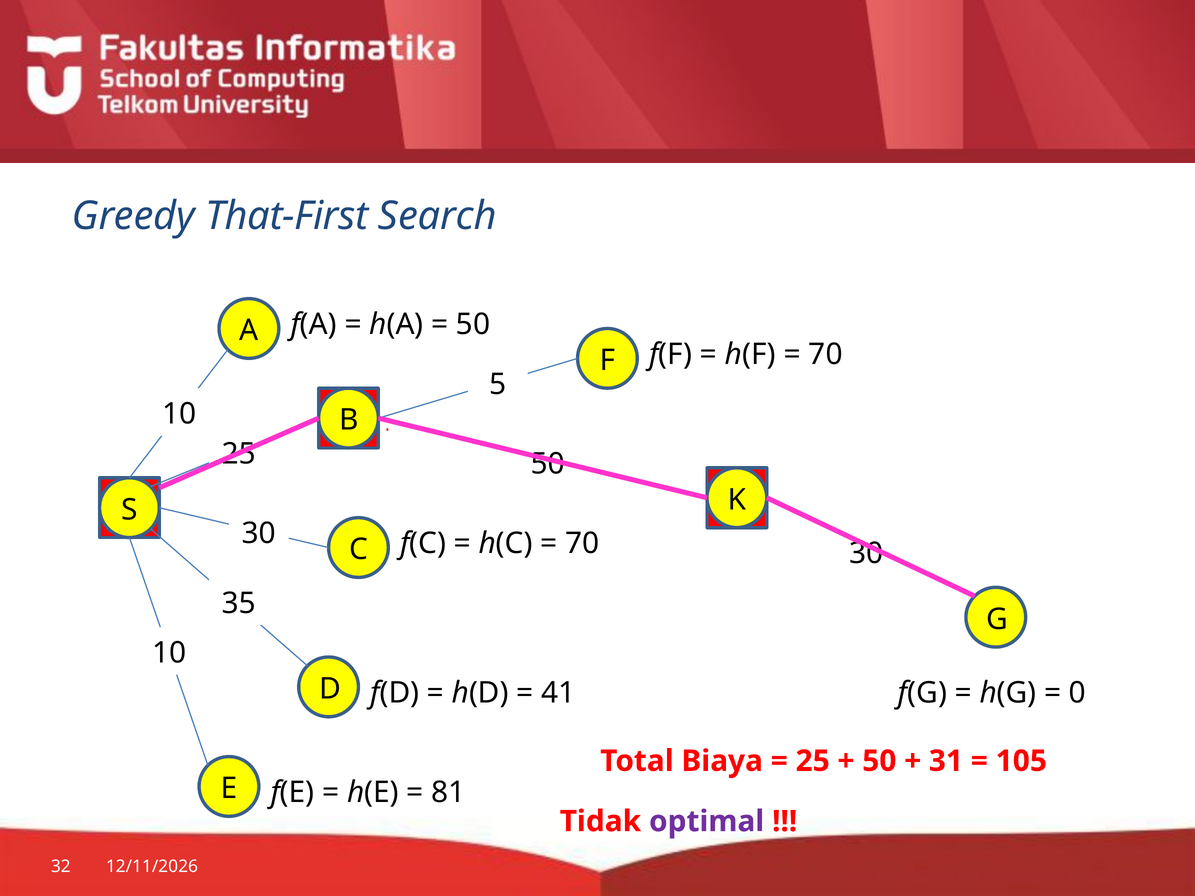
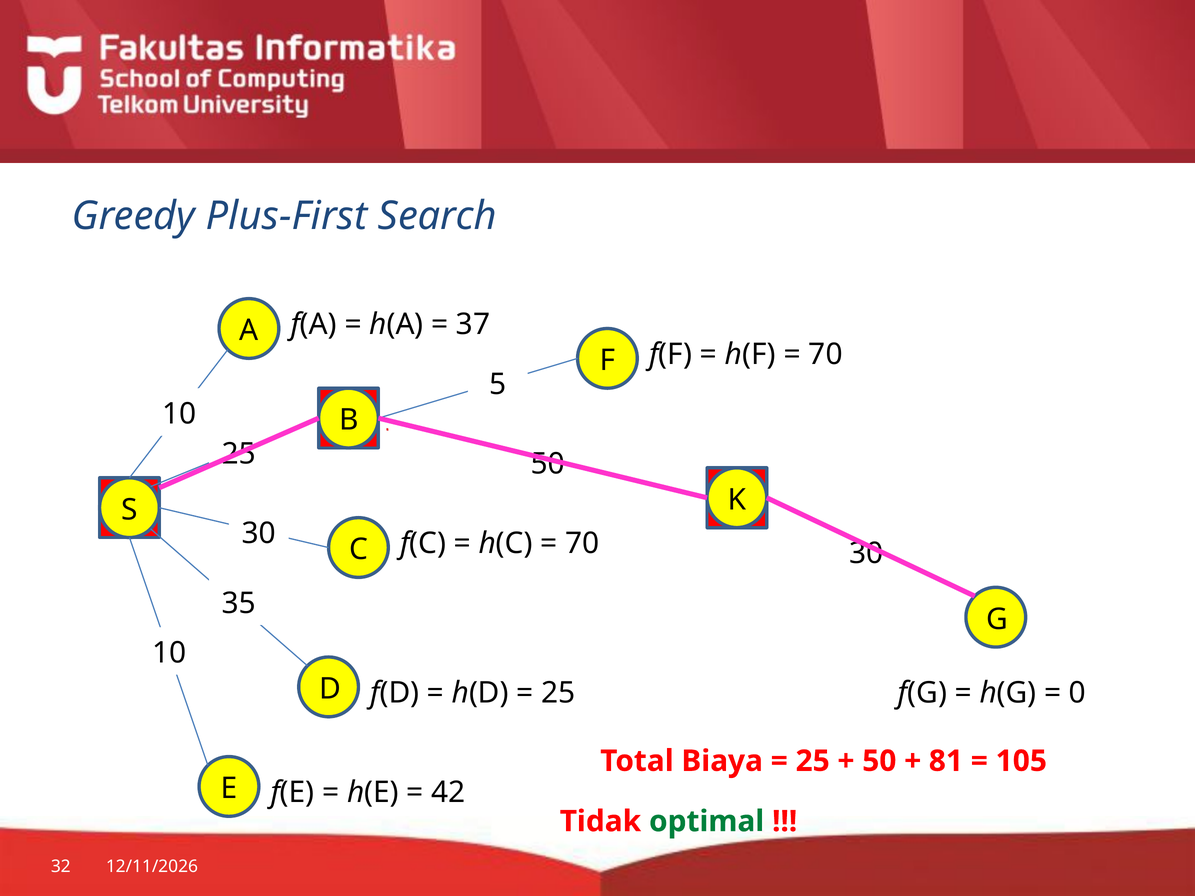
That-First: That-First -> Plus-First
50 at (473, 325): 50 -> 37
41 at (558, 693): 41 -> 25
31: 31 -> 81
81: 81 -> 42
optimal colour: purple -> green
